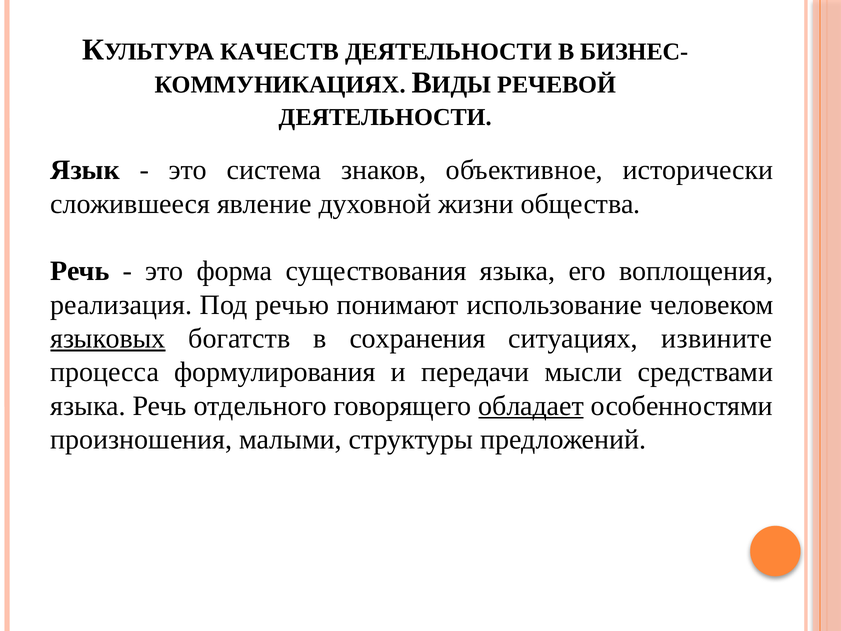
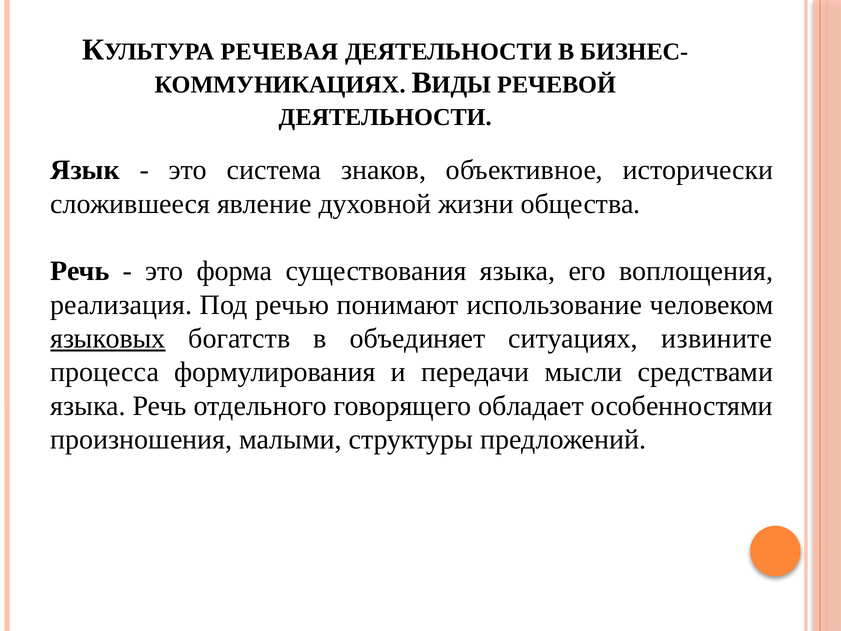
КАЧЕСТВ: КАЧЕСТВ -> РЕЧЕВАЯ
сохранения: сохранения -> объединяет
обладает underline: present -> none
